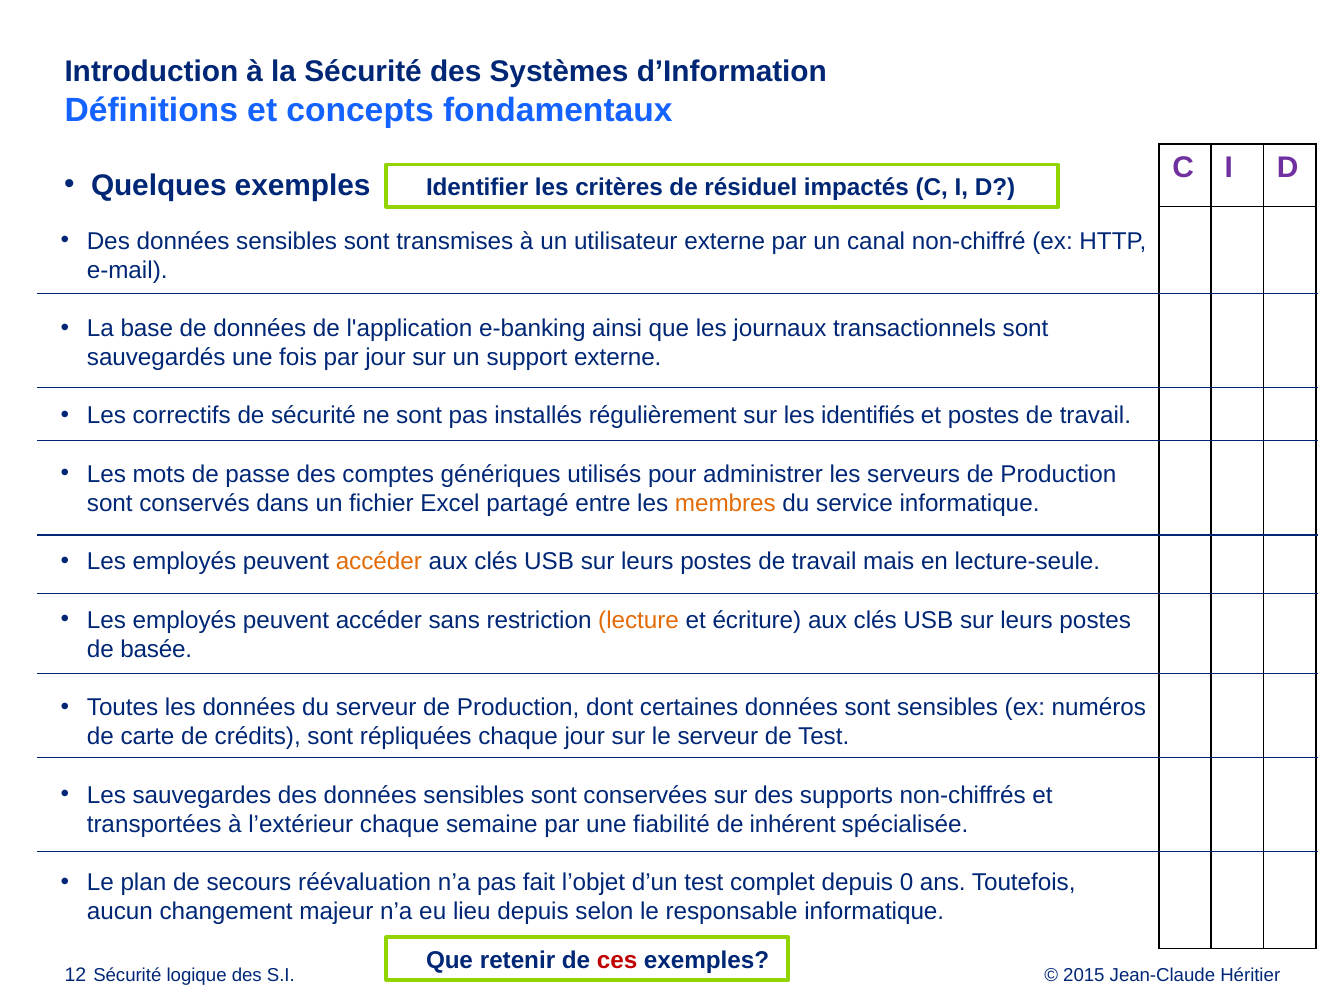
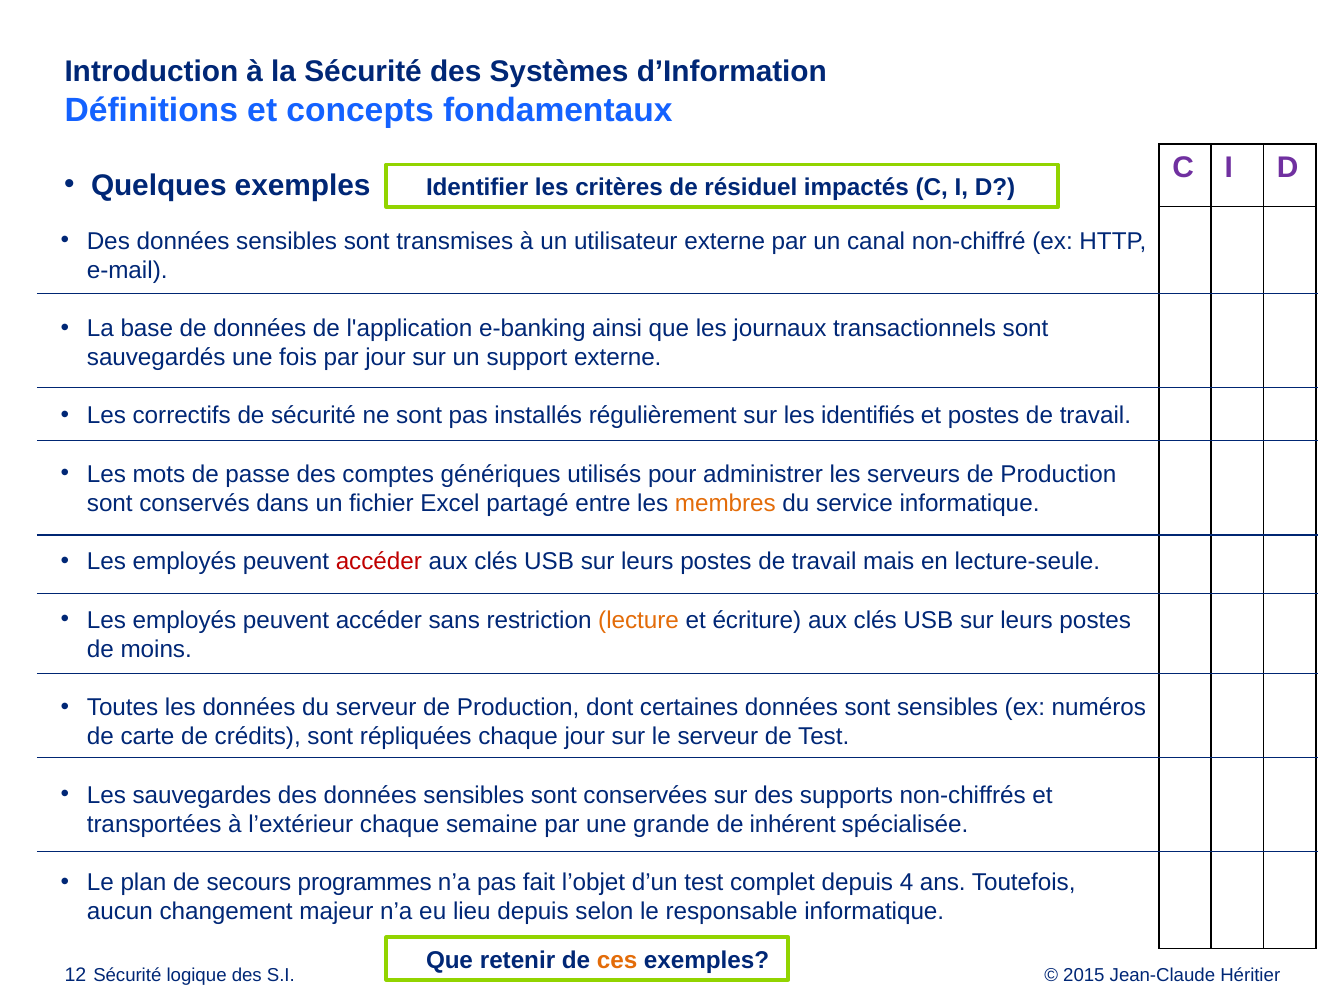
accéder at (379, 562) colour: orange -> red
basée: basée -> moins
fiabilité: fiabilité -> grande
réévaluation: réévaluation -> programmes
0: 0 -> 4
ces colour: red -> orange
